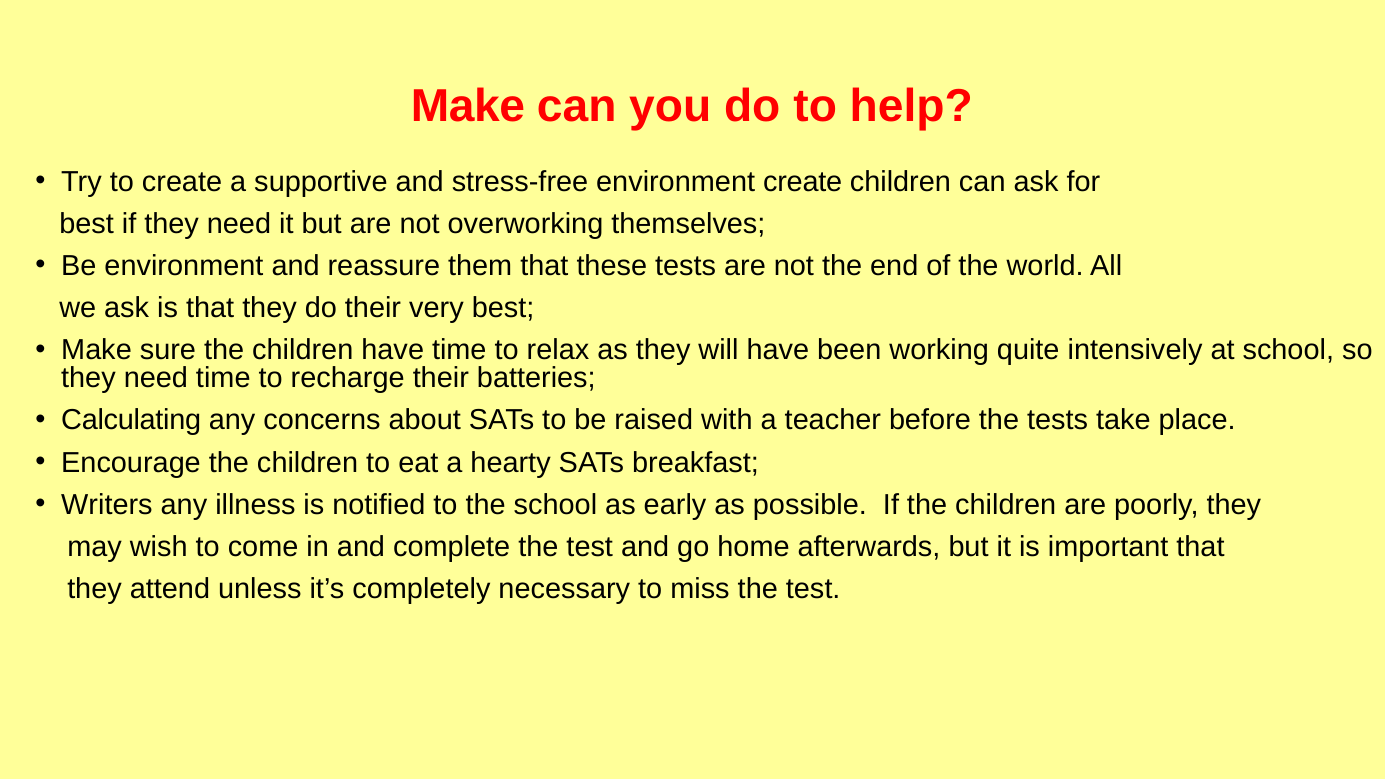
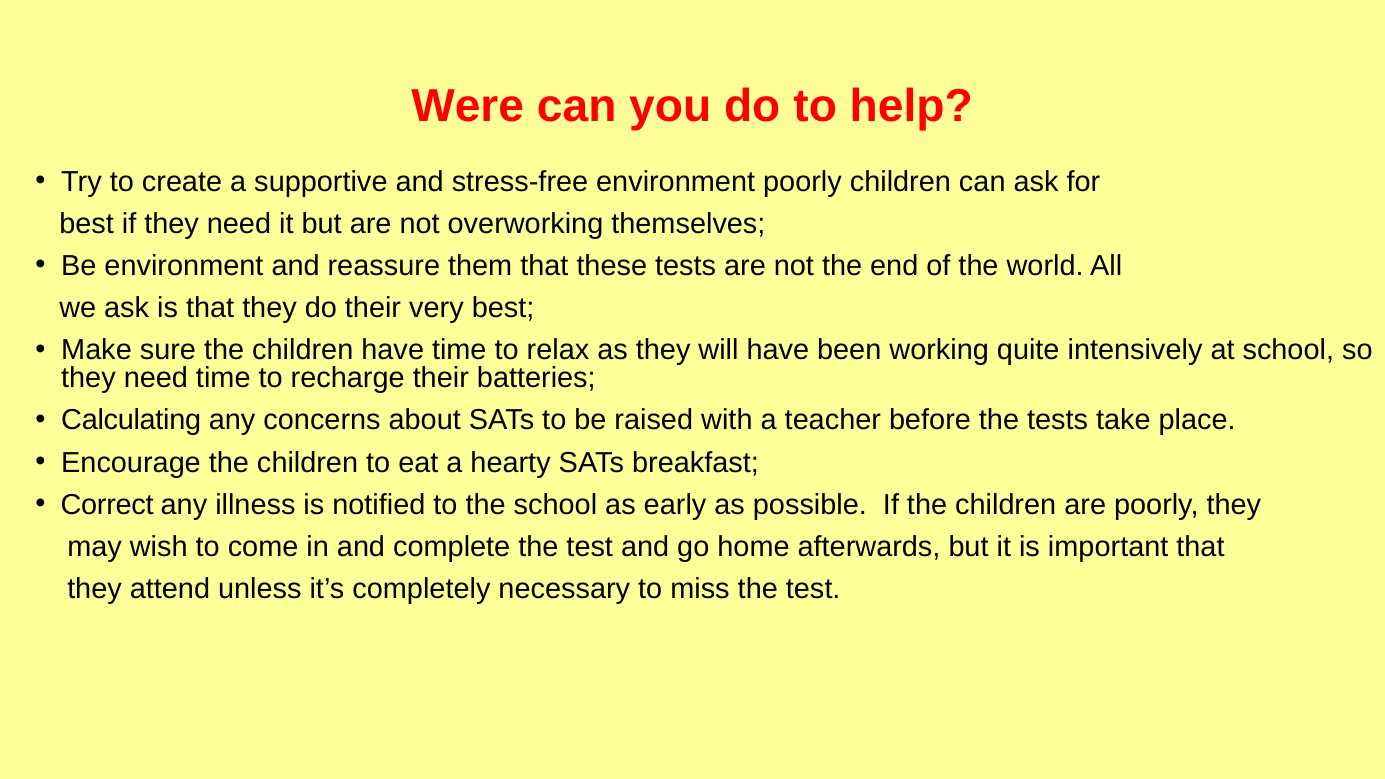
Make at (468, 106): Make -> Were
environment create: create -> poorly
Writers: Writers -> Correct
